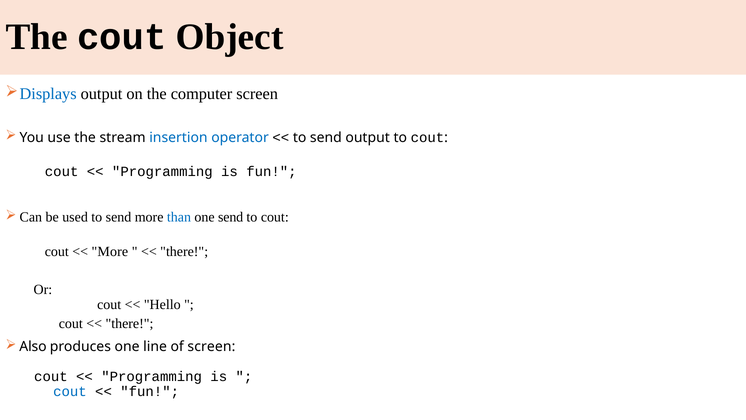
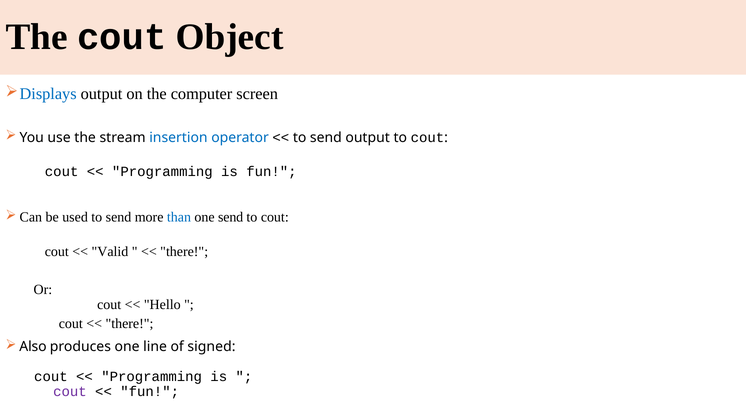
More at (110, 251): More -> Valid
of screen: screen -> signed
cout at (70, 391) colour: blue -> purple
